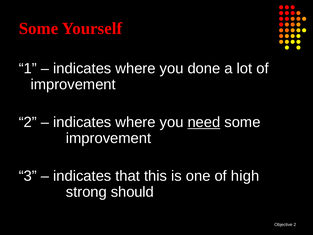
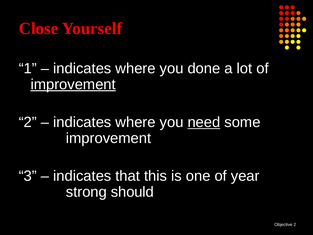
Some at (39, 29): Some -> Close
improvement at (73, 84) underline: none -> present
high: high -> year
